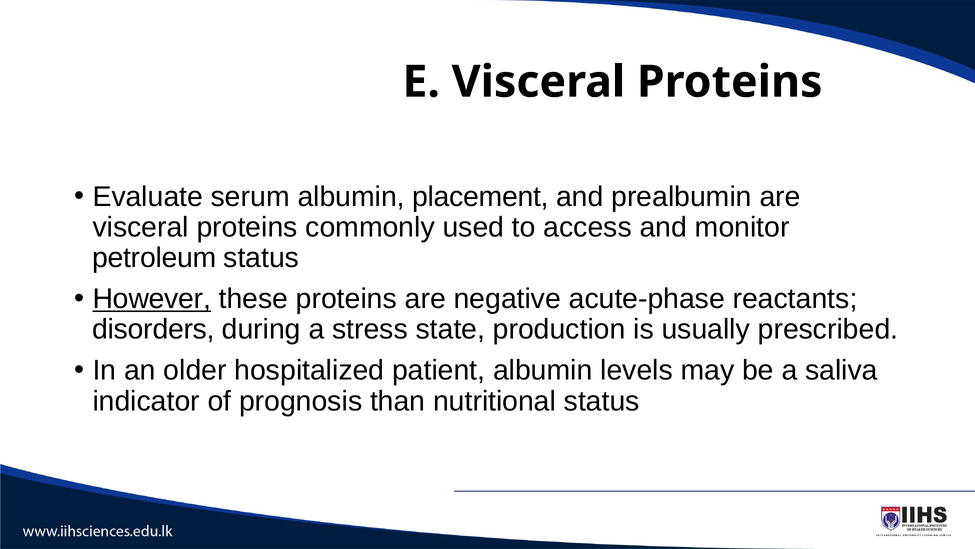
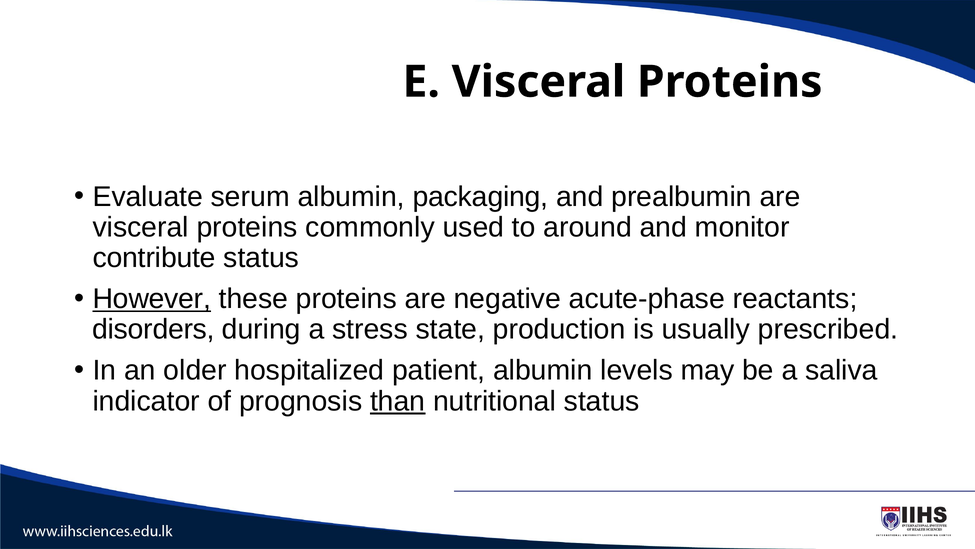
placement: placement -> packaging
access: access -> around
petroleum: petroleum -> contribute
than underline: none -> present
